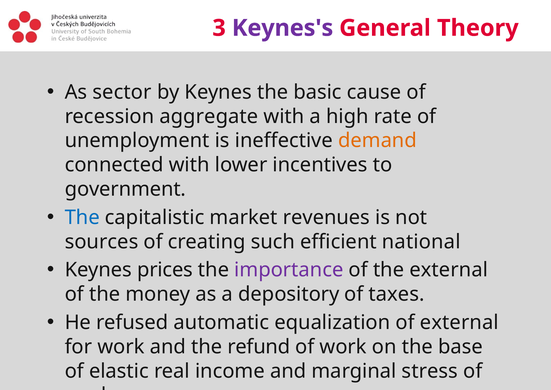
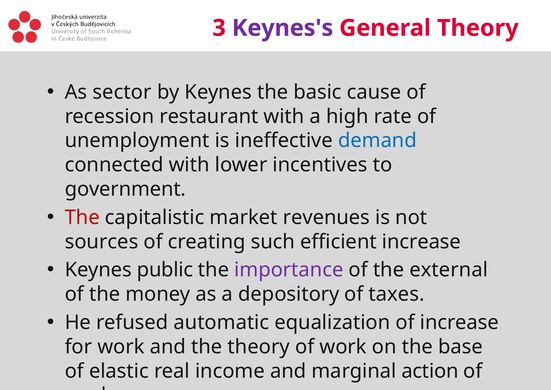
aggregate: aggregate -> restaurant
demand colour: orange -> blue
The at (82, 217) colour: blue -> red
efficient national: national -> increase
prices: prices -> public
of external: external -> increase
the refund: refund -> theory
stress: stress -> action
